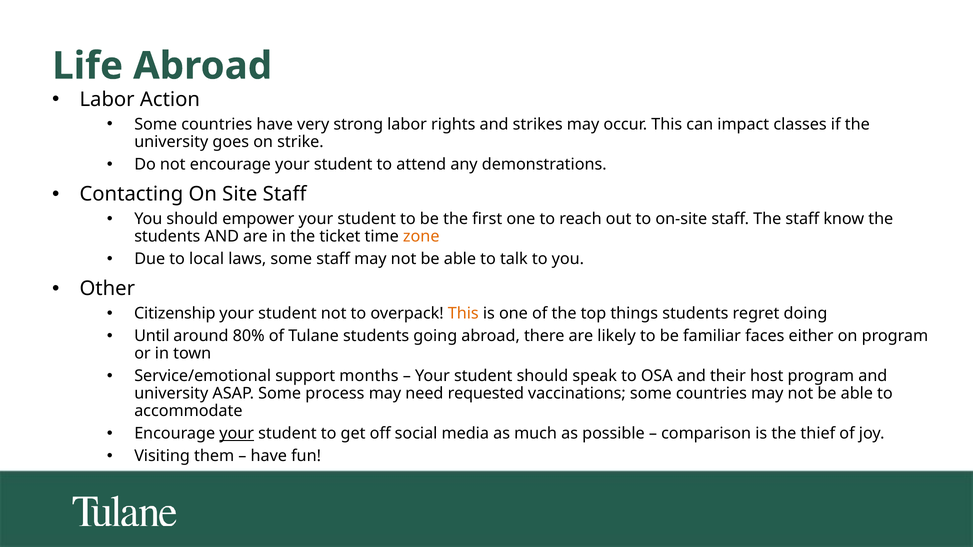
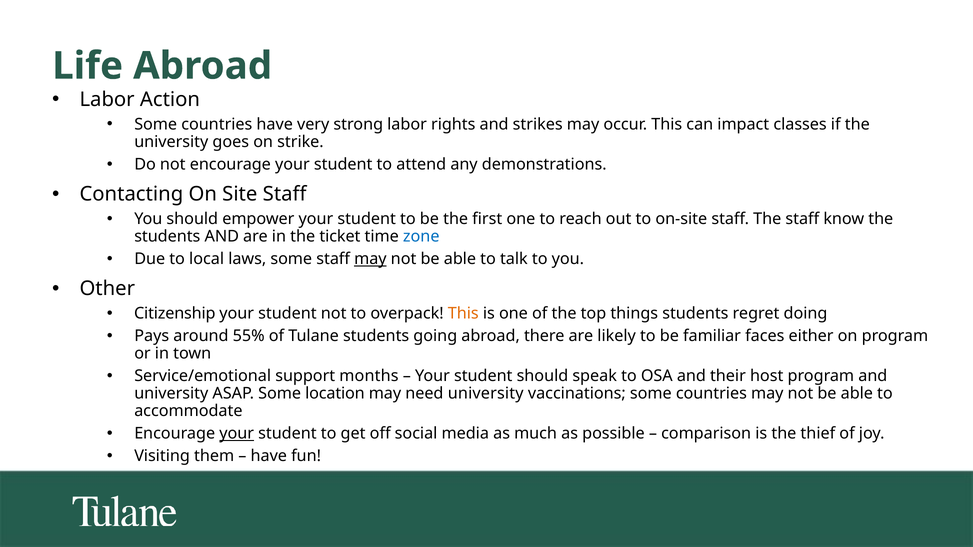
zone colour: orange -> blue
may at (370, 259) underline: none -> present
Until: Until -> Pays
80%: 80% -> 55%
process: process -> location
need requested: requested -> university
